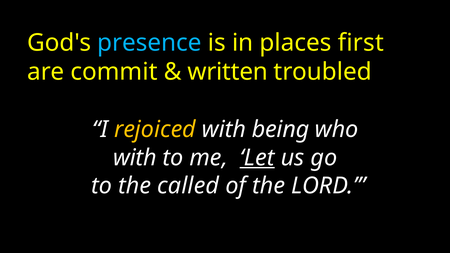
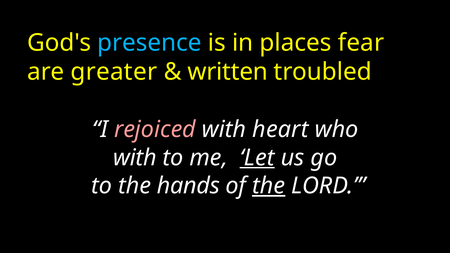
first: first -> fear
commit: commit -> greater
rejoiced colour: yellow -> pink
being: being -> heart
called: called -> hands
the at (269, 186) underline: none -> present
